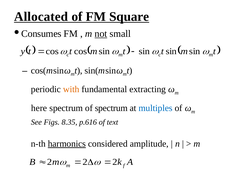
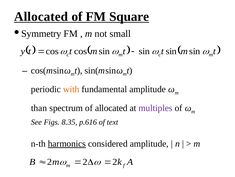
Consumes: Consumes -> Symmetry
not underline: present -> none
fundamental extracting: extracting -> amplitude
here: here -> than
of spectrum: spectrum -> allocated
multiples colour: blue -> purple
